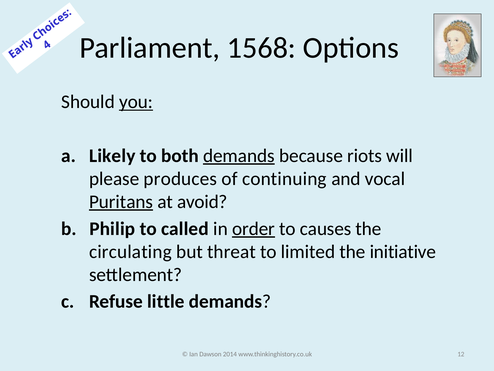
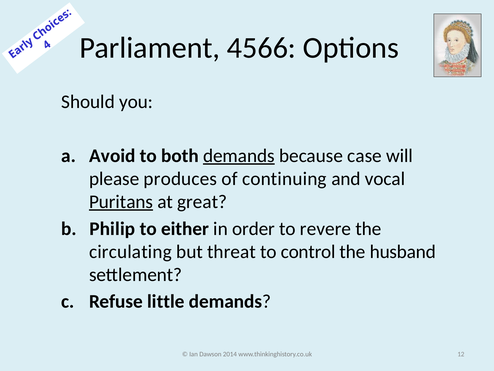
1568: 1568 -> 4566
you underline: present -> none
Likely: Likely -> Avoid
riots: riots -> case
avoid: avoid -> great
called: called -> either
order underline: present -> none
causes: causes -> revere
limited: limited -> control
initiative: initiative -> husband
